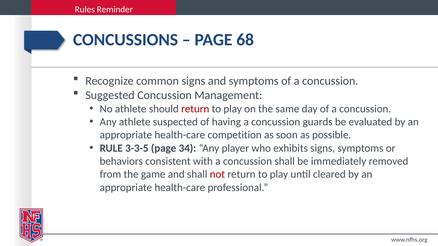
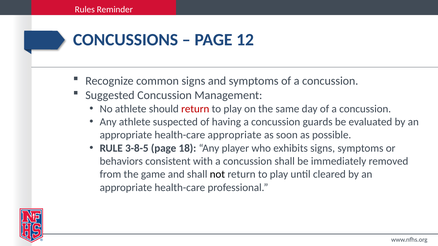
68: 68 -> 12
health-care competition: competition -> appropriate
3-3-5: 3-3-5 -> 3-8-5
34: 34 -> 18
not colour: red -> black
